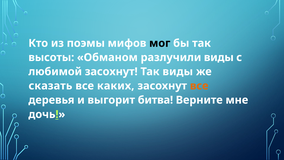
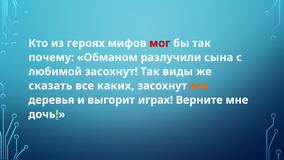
поэмы: поэмы -> героях
мог colour: black -> red
высоты: высоты -> почему
разлучили виды: виды -> сына
битва: битва -> играх
